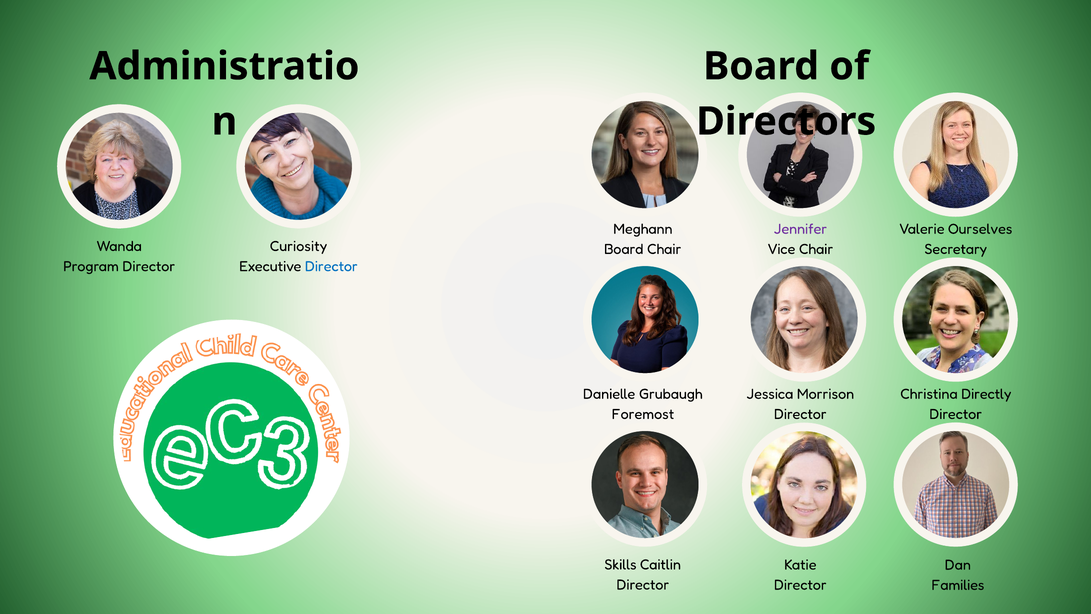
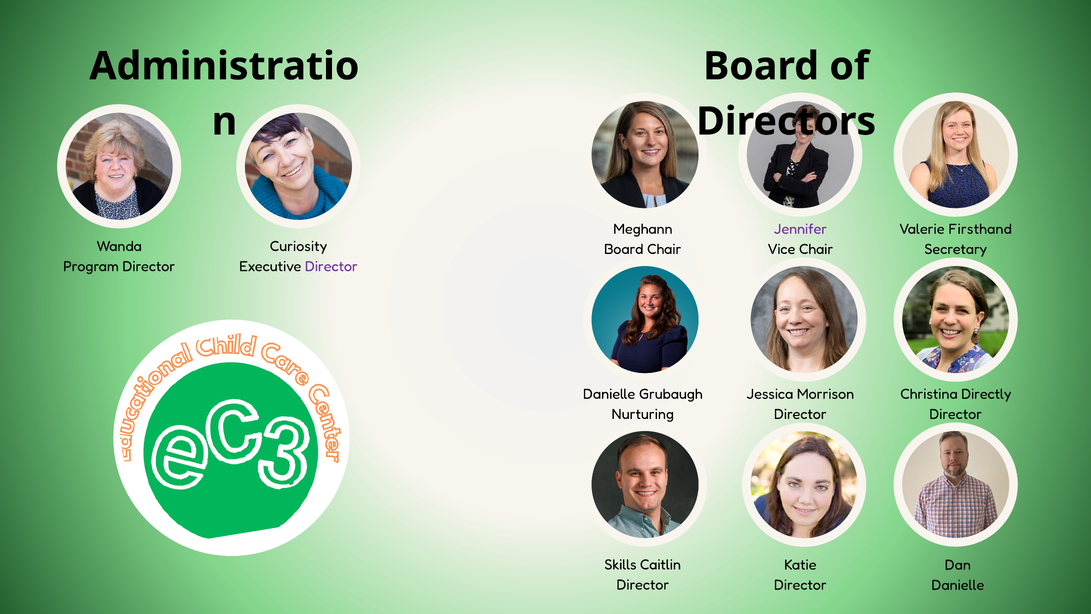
Ourselves: Ourselves -> Firsthand
Director at (331, 266) colour: blue -> purple
Foremost: Foremost -> Nurturing
Families at (958, 585): Families -> Danielle
